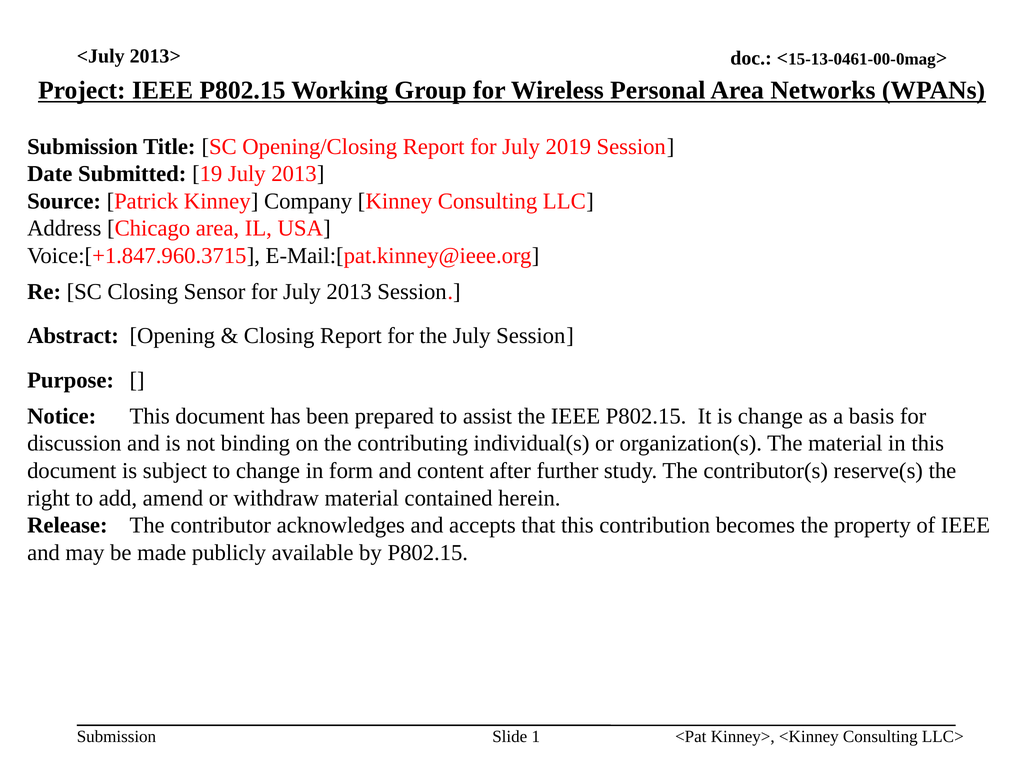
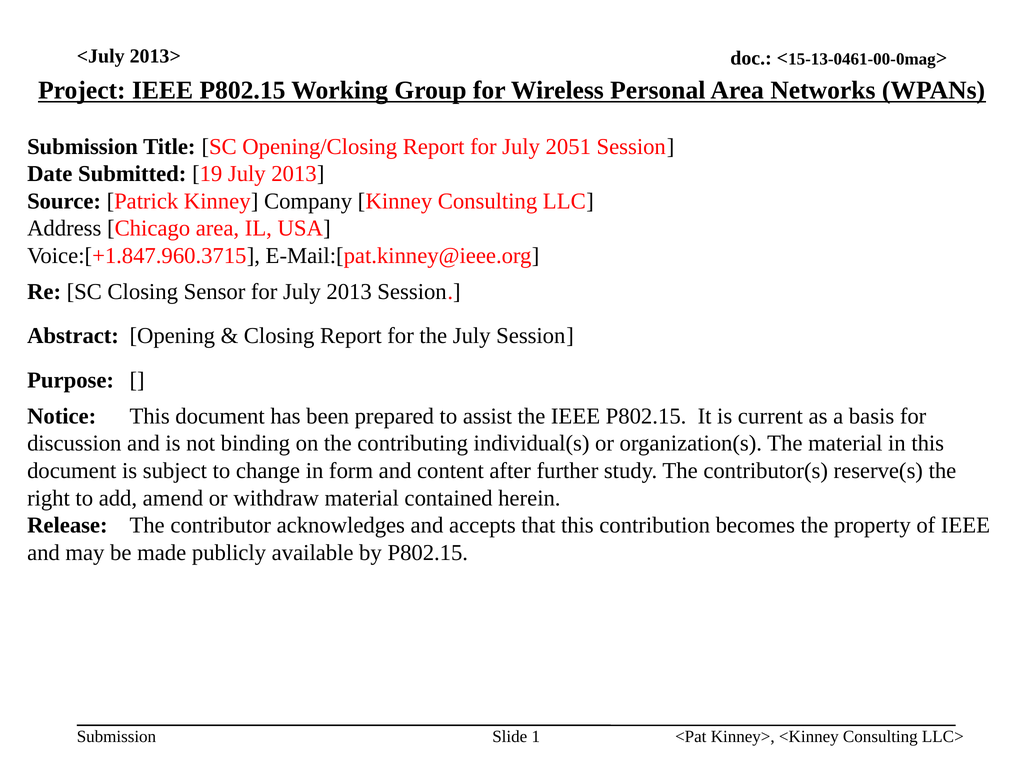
2019: 2019 -> 2051
is change: change -> current
